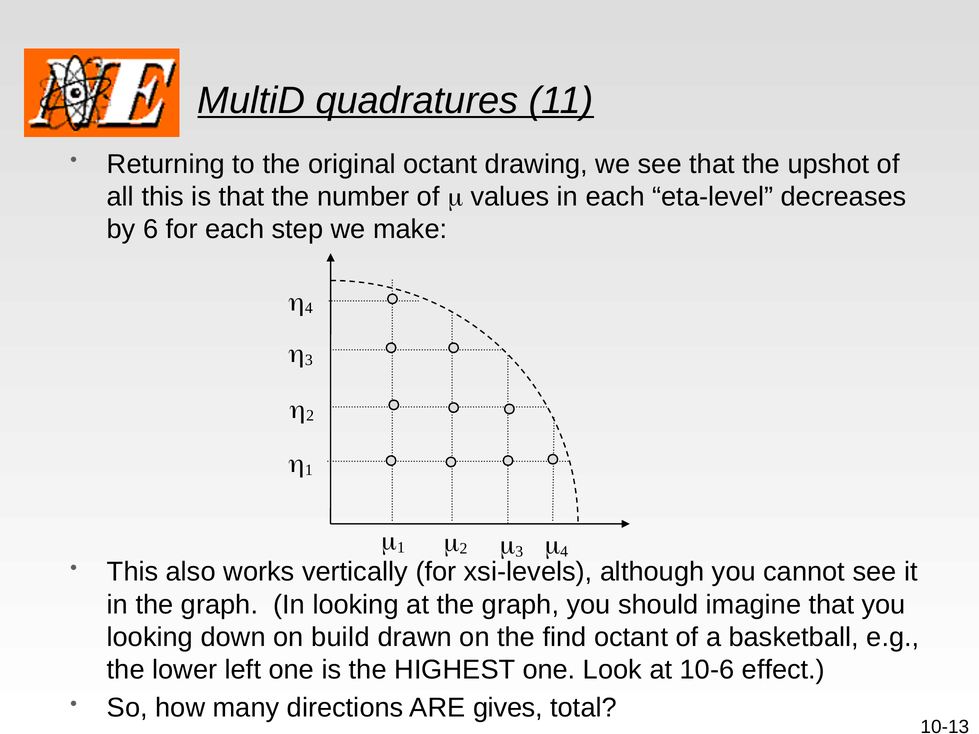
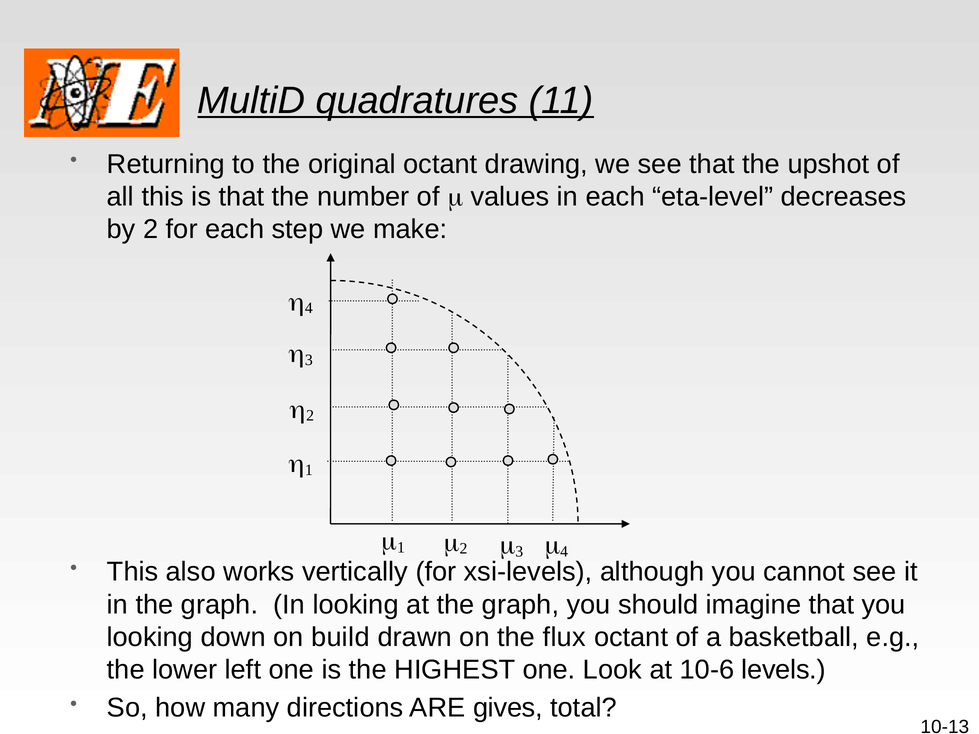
by 6: 6 -> 2
find: find -> flux
effect: effect -> levels
